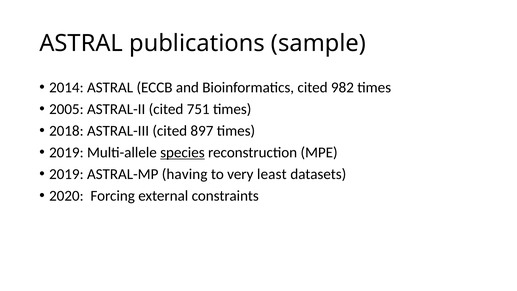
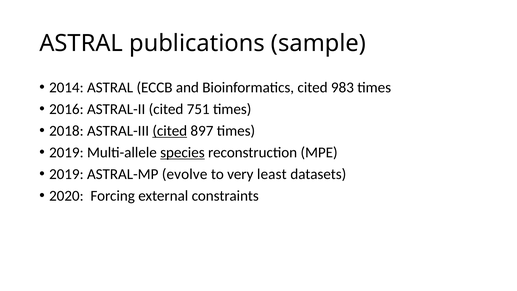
982: 982 -> 983
2005: 2005 -> 2016
cited at (170, 131) underline: none -> present
having: having -> evolve
